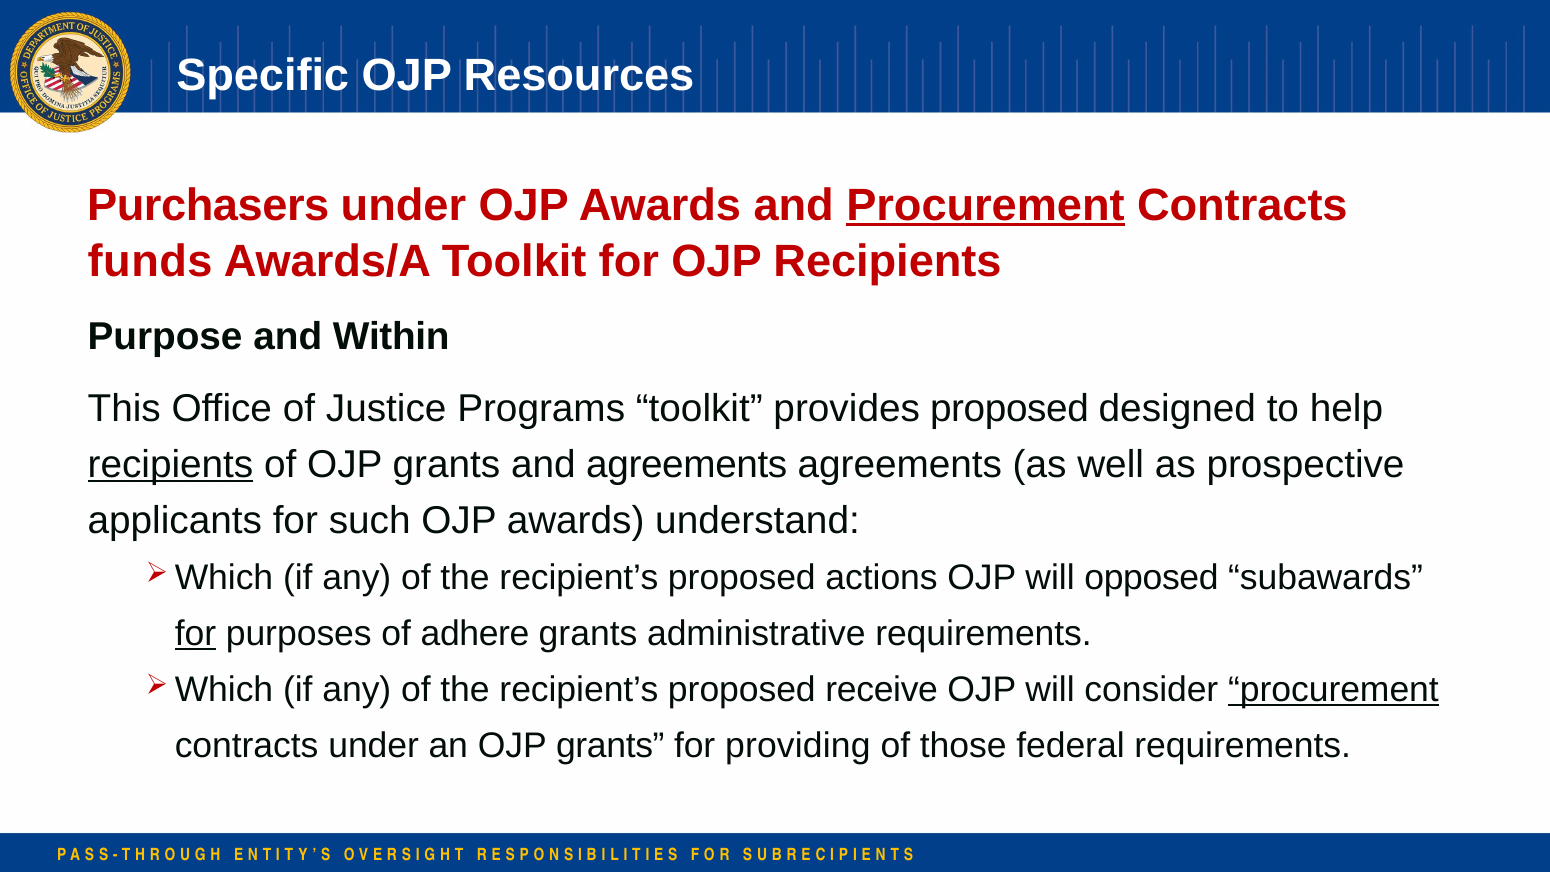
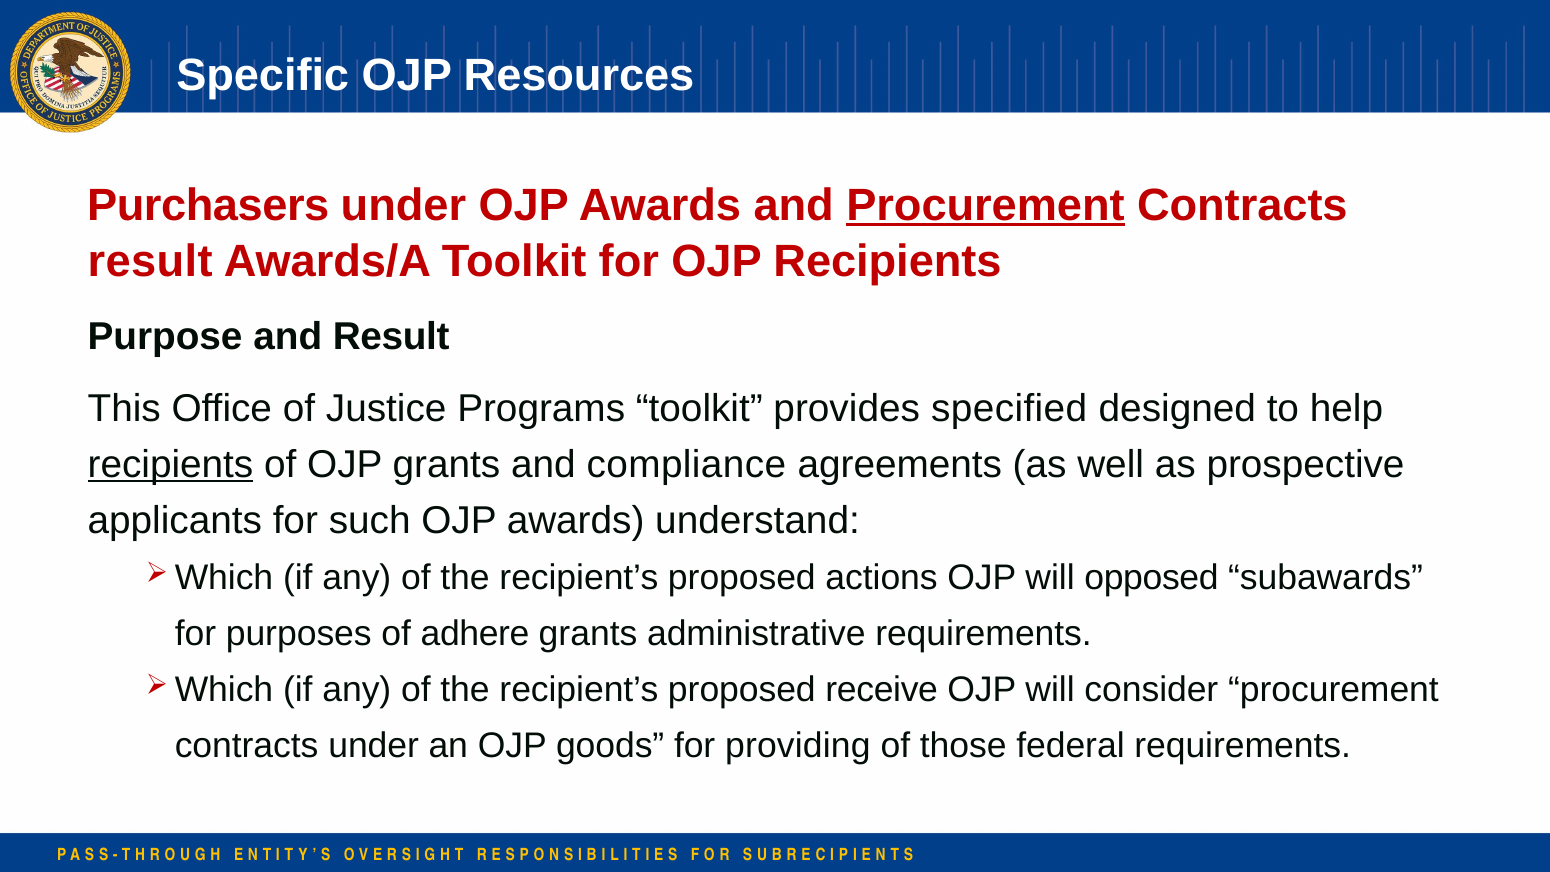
funds at (150, 261): funds -> result
and Within: Within -> Result
provides proposed: proposed -> specified
and agreements: agreements -> compliance
for at (196, 634) underline: present -> none
procurement at (1333, 690) underline: present -> none
an OJP grants: grants -> goods
